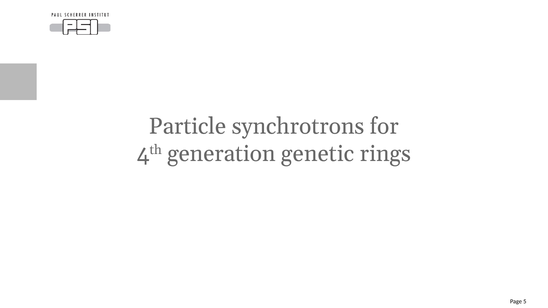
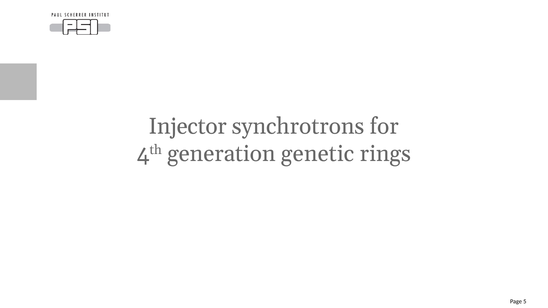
Particle: Particle -> Injector
